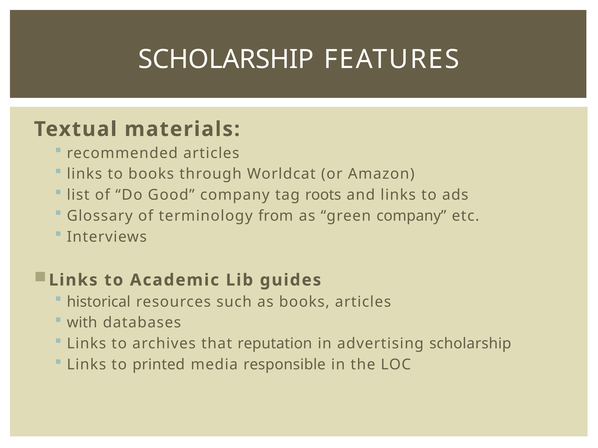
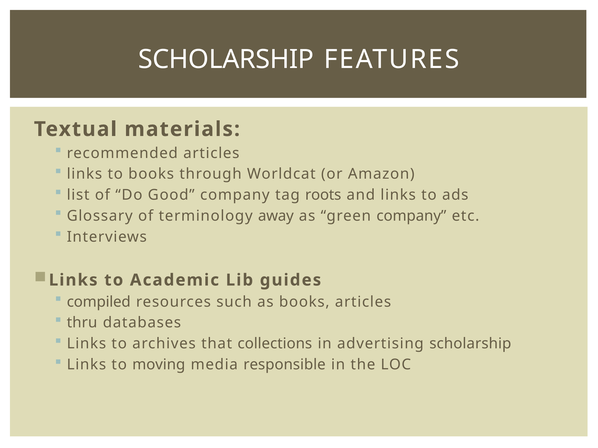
from: from -> away
historical: historical -> compiled
with: with -> thru
reputation: reputation -> collections
printed: printed -> moving
